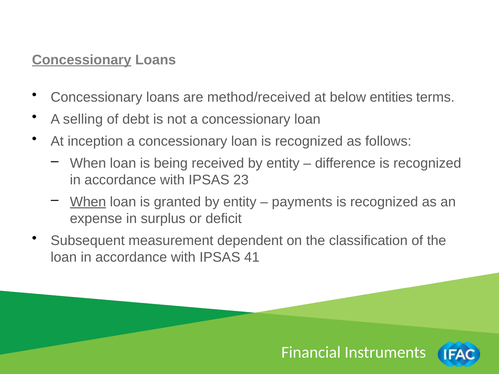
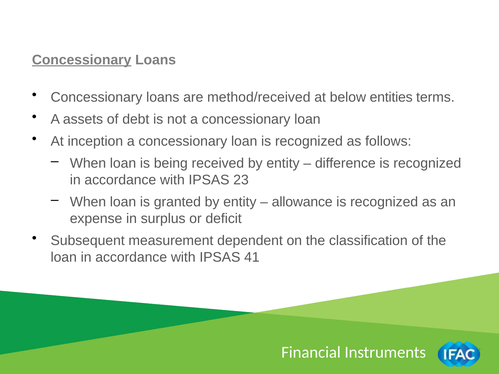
selling: selling -> assets
When at (88, 202) underline: present -> none
payments: payments -> allowance
